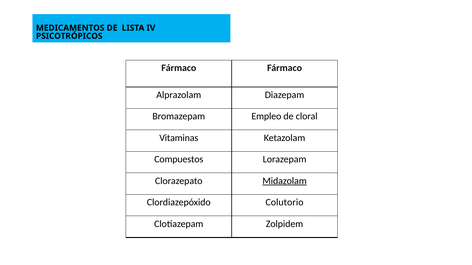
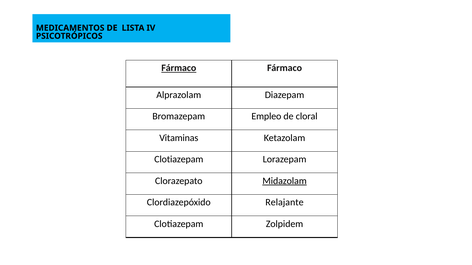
Fármaco at (179, 68) underline: none -> present
Compuestos at (179, 160): Compuestos -> Clotiazepam
Colutorio: Colutorio -> Relajante
